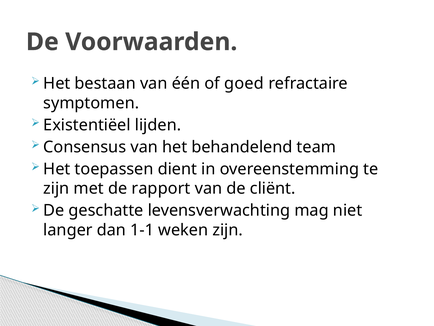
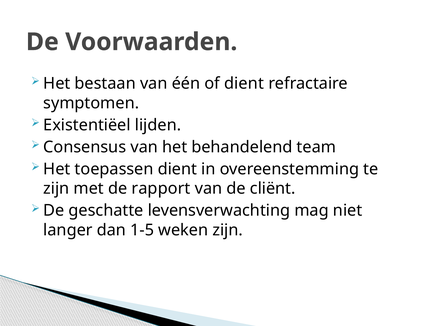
of goed: goed -> dient
1-1: 1-1 -> 1-5
